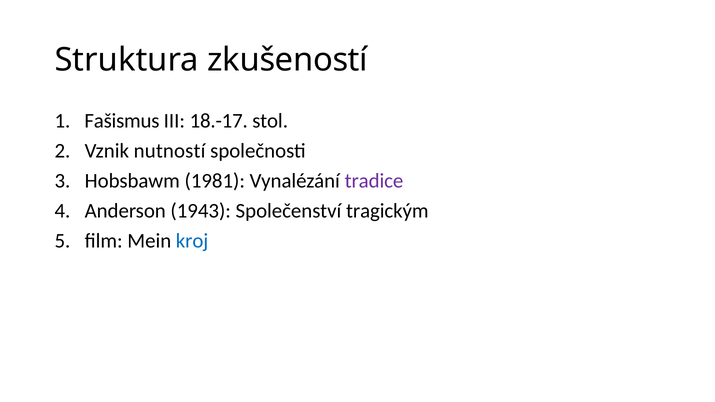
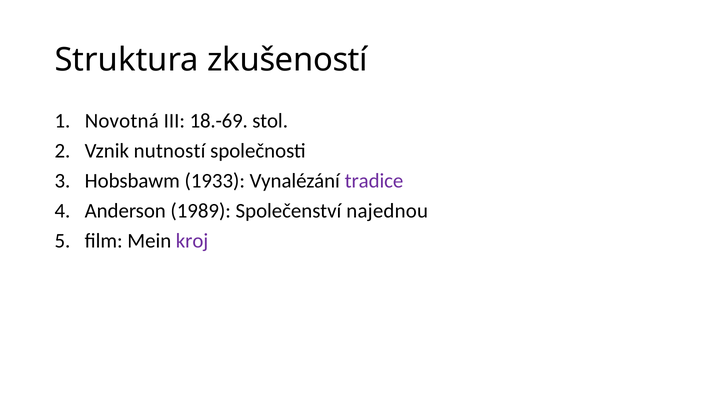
Fašismus: Fašismus -> Novotná
18.-17: 18.-17 -> 18.-69
1981: 1981 -> 1933
1943: 1943 -> 1989
tragickým: tragickým -> najednou
kroj colour: blue -> purple
